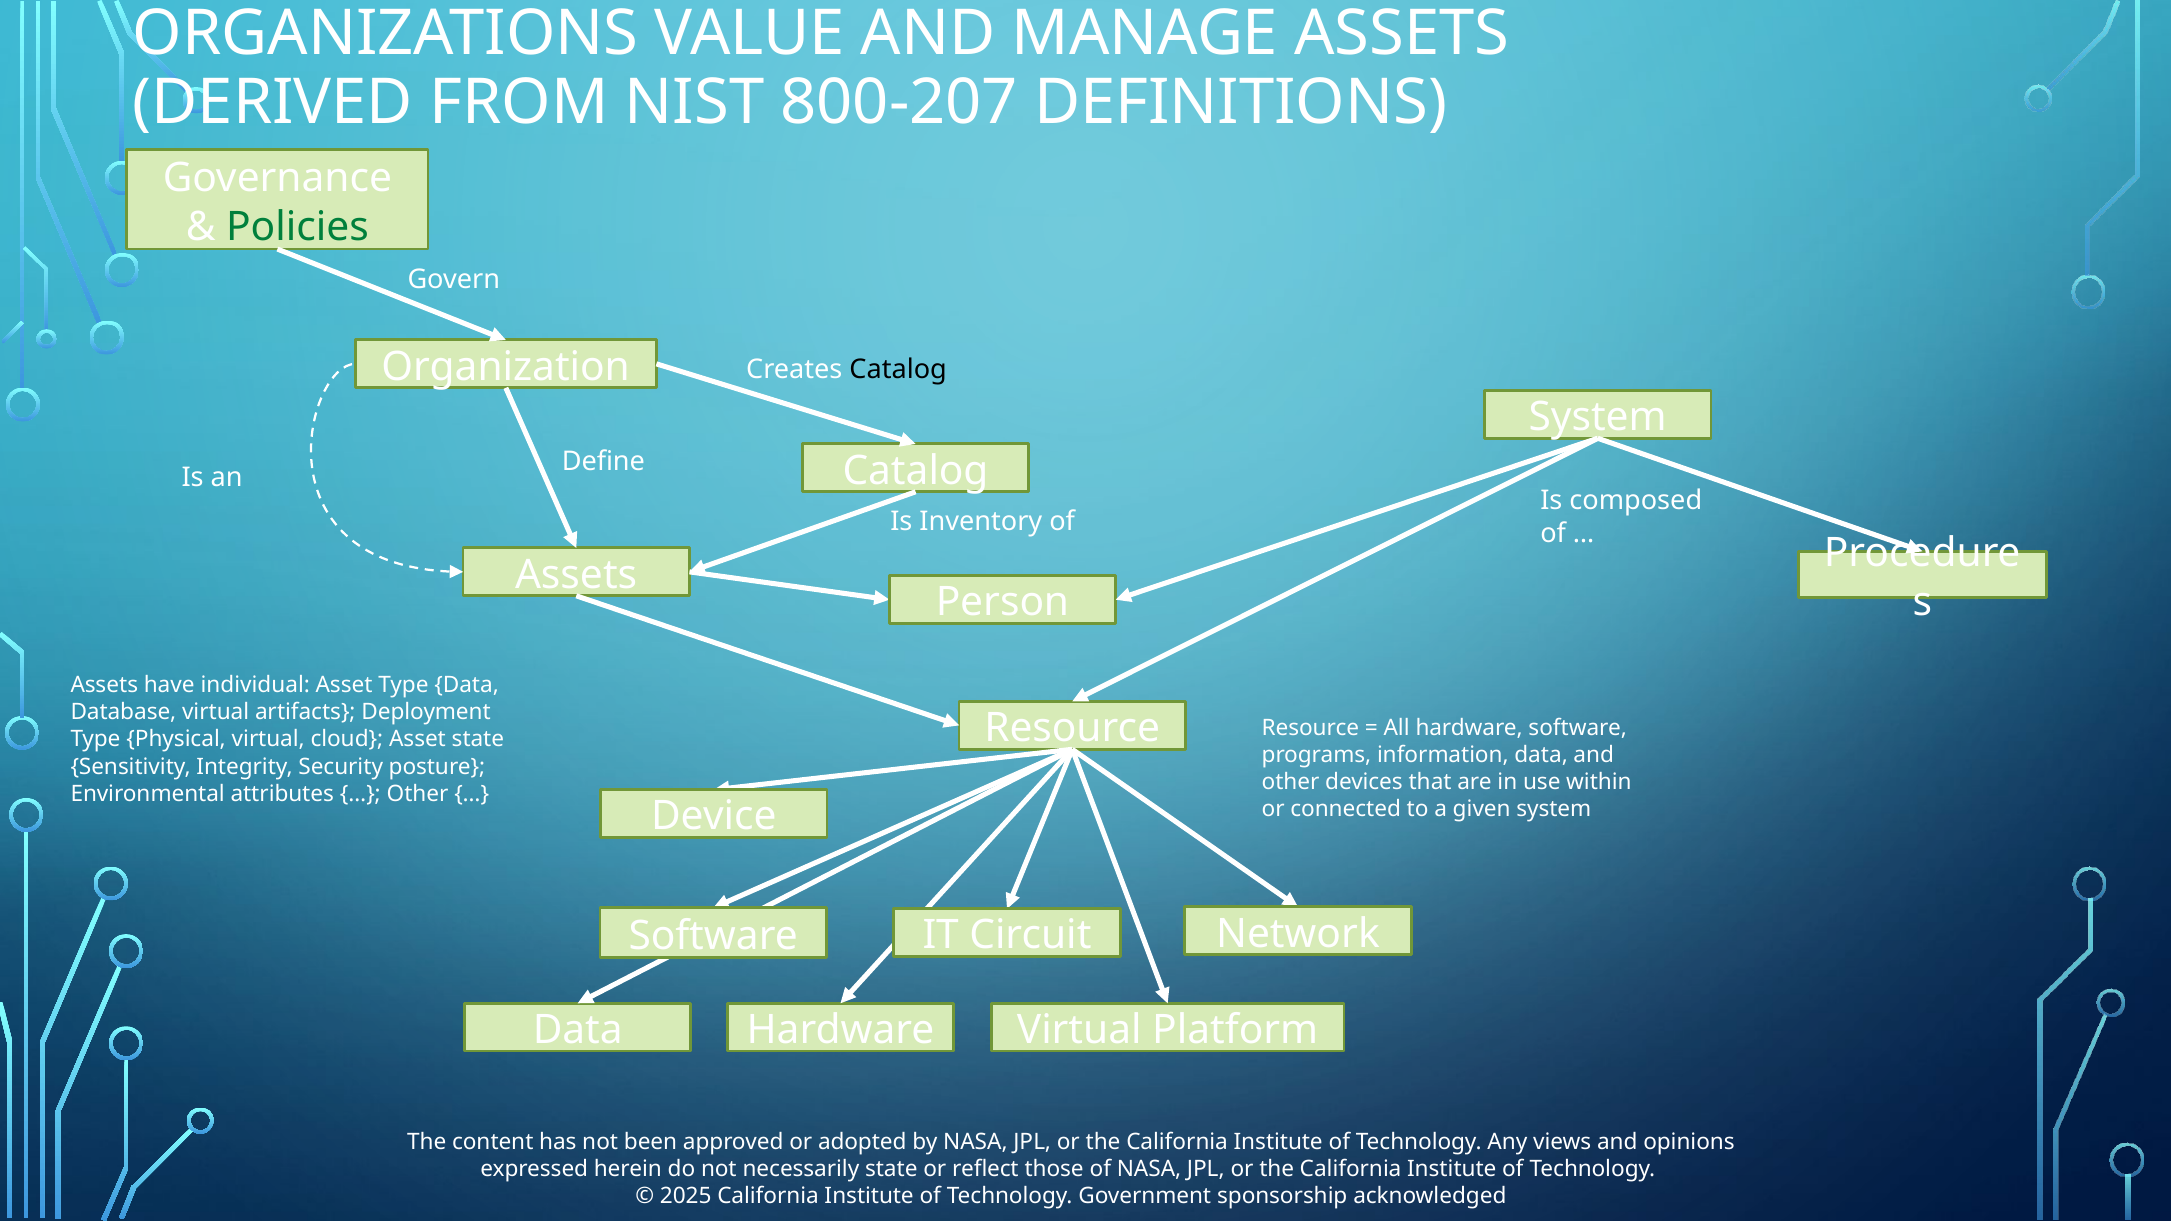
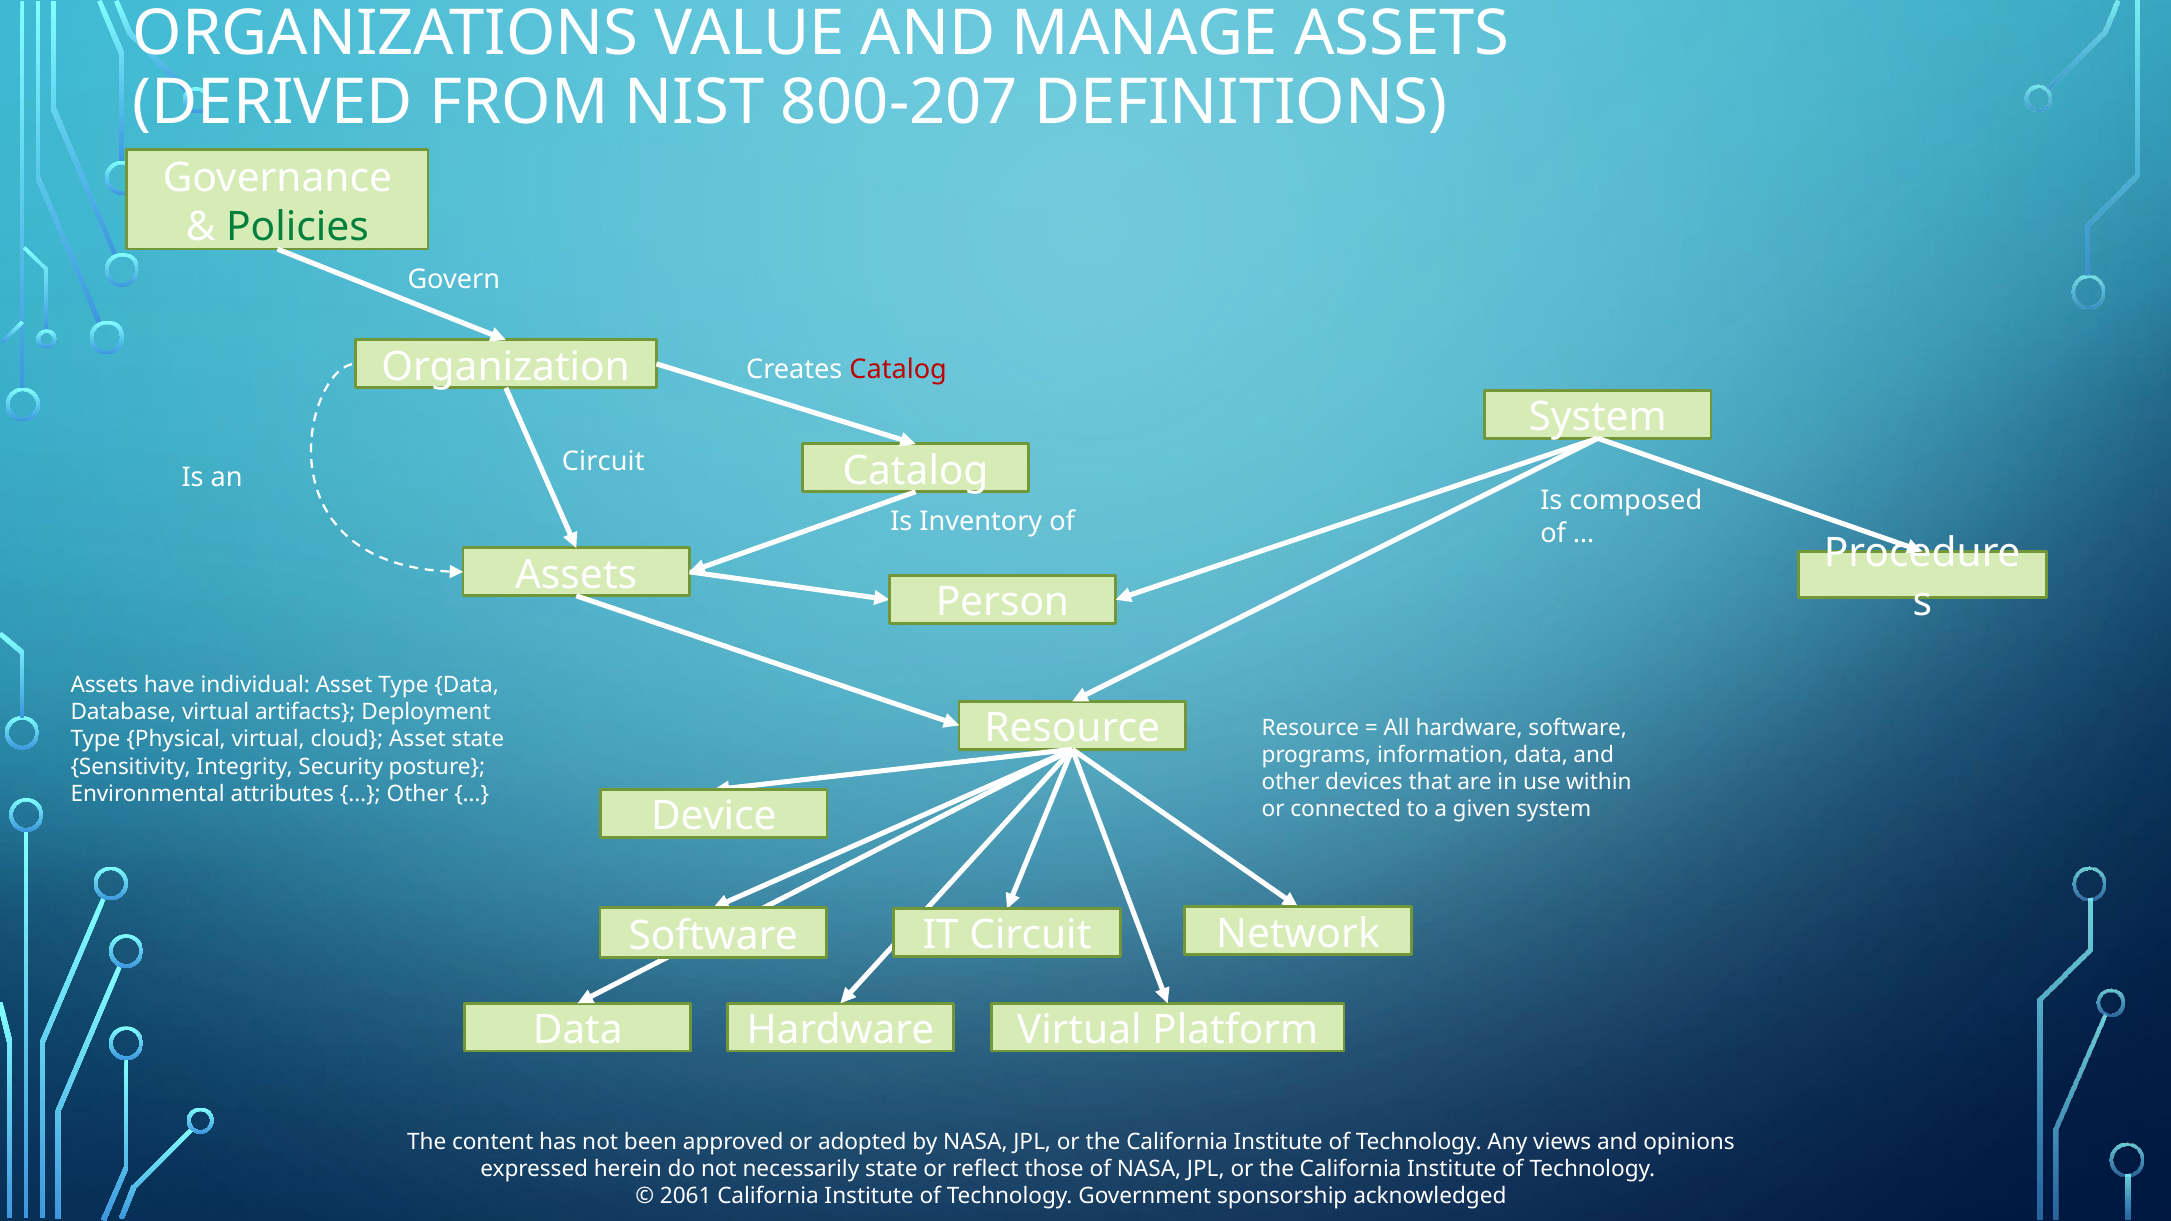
Catalog at (898, 370) colour: black -> red
Define at (603, 462): Define -> Circuit
2025: 2025 -> 2061
